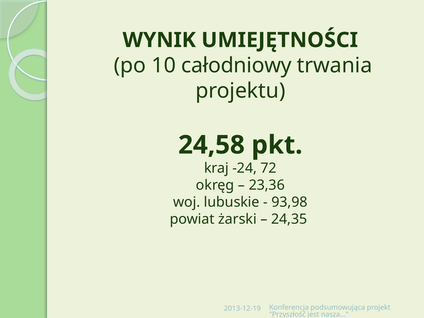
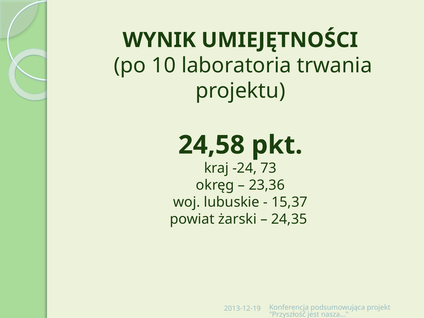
całodniowy: całodniowy -> laboratoria
72: 72 -> 73
93,98: 93,98 -> 15,37
